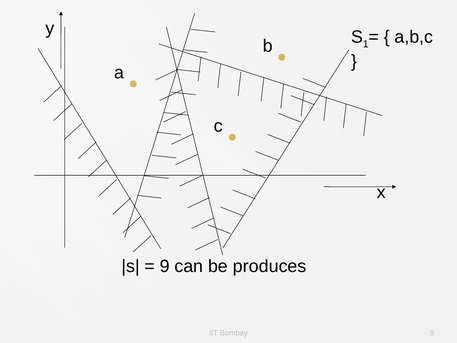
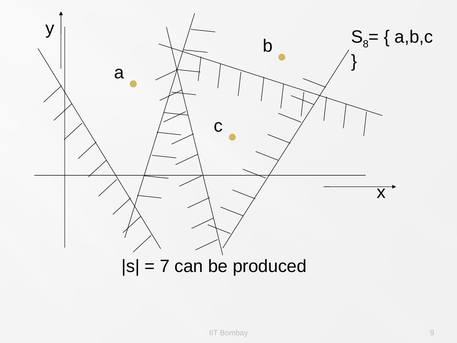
1: 1 -> 8
9 at (165, 266): 9 -> 7
produces: produces -> produced
